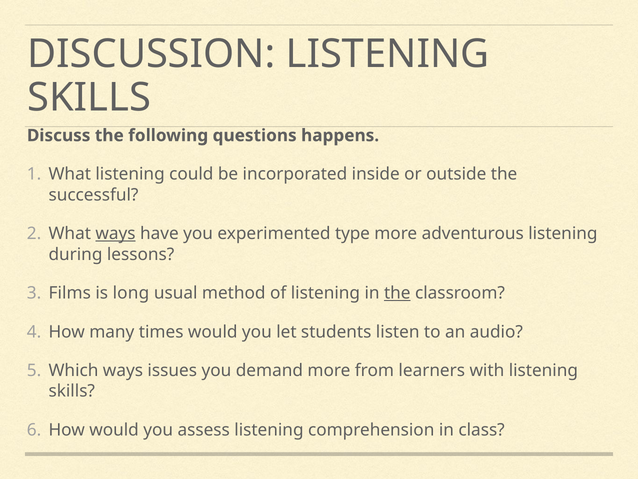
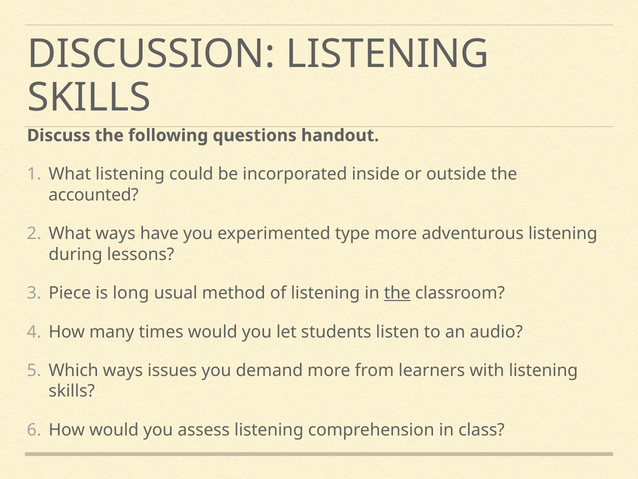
happens: happens -> handout
successful: successful -> accounted
ways at (115, 233) underline: present -> none
Films: Films -> Piece
